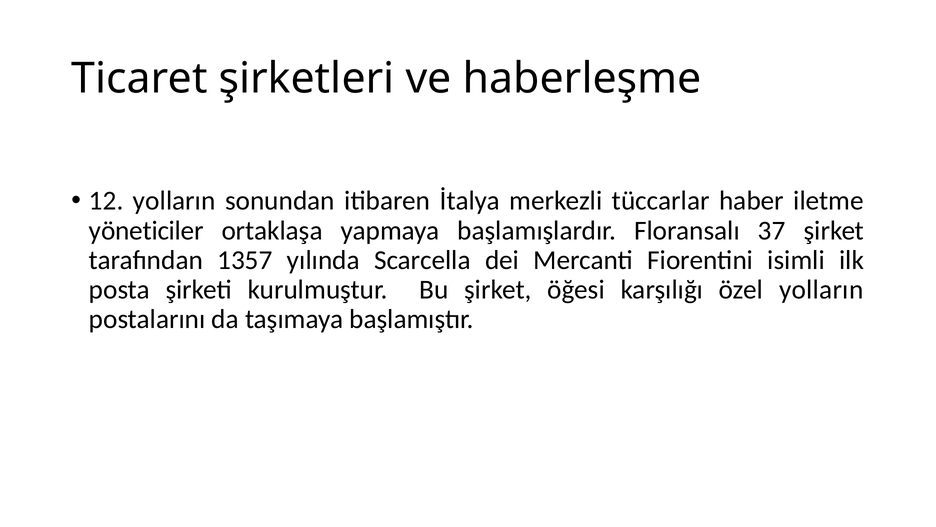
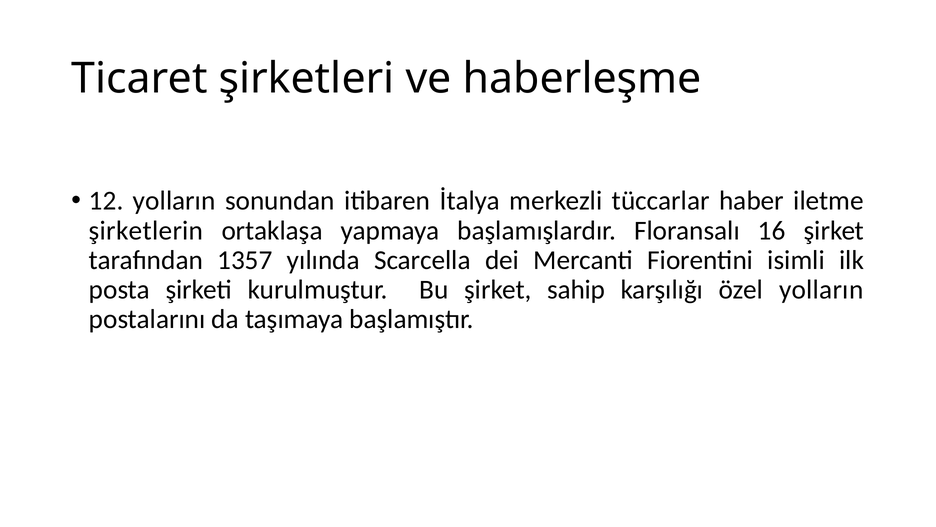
yöneticiler: yöneticiler -> şirketlerin
37: 37 -> 16
öğesi: öğesi -> sahip
